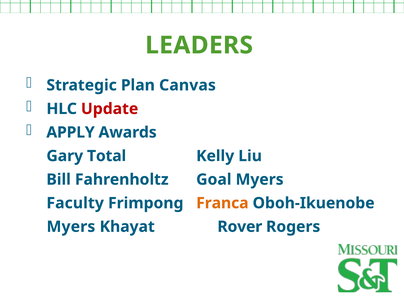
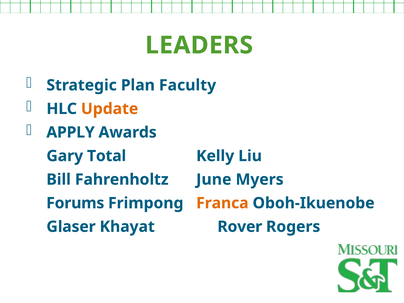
Canvas: Canvas -> Faculty
Update colour: red -> orange
Goal: Goal -> June
Faculty: Faculty -> Forums
Myers at (71, 227): Myers -> Glaser
